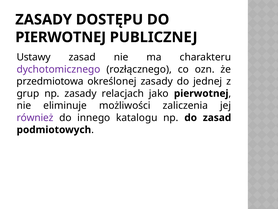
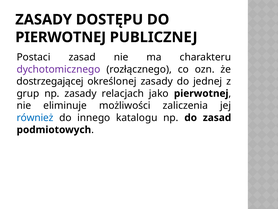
Ustawy: Ustawy -> Postaci
przedmiotowa: przedmiotowa -> dostrzegającej
również colour: purple -> blue
